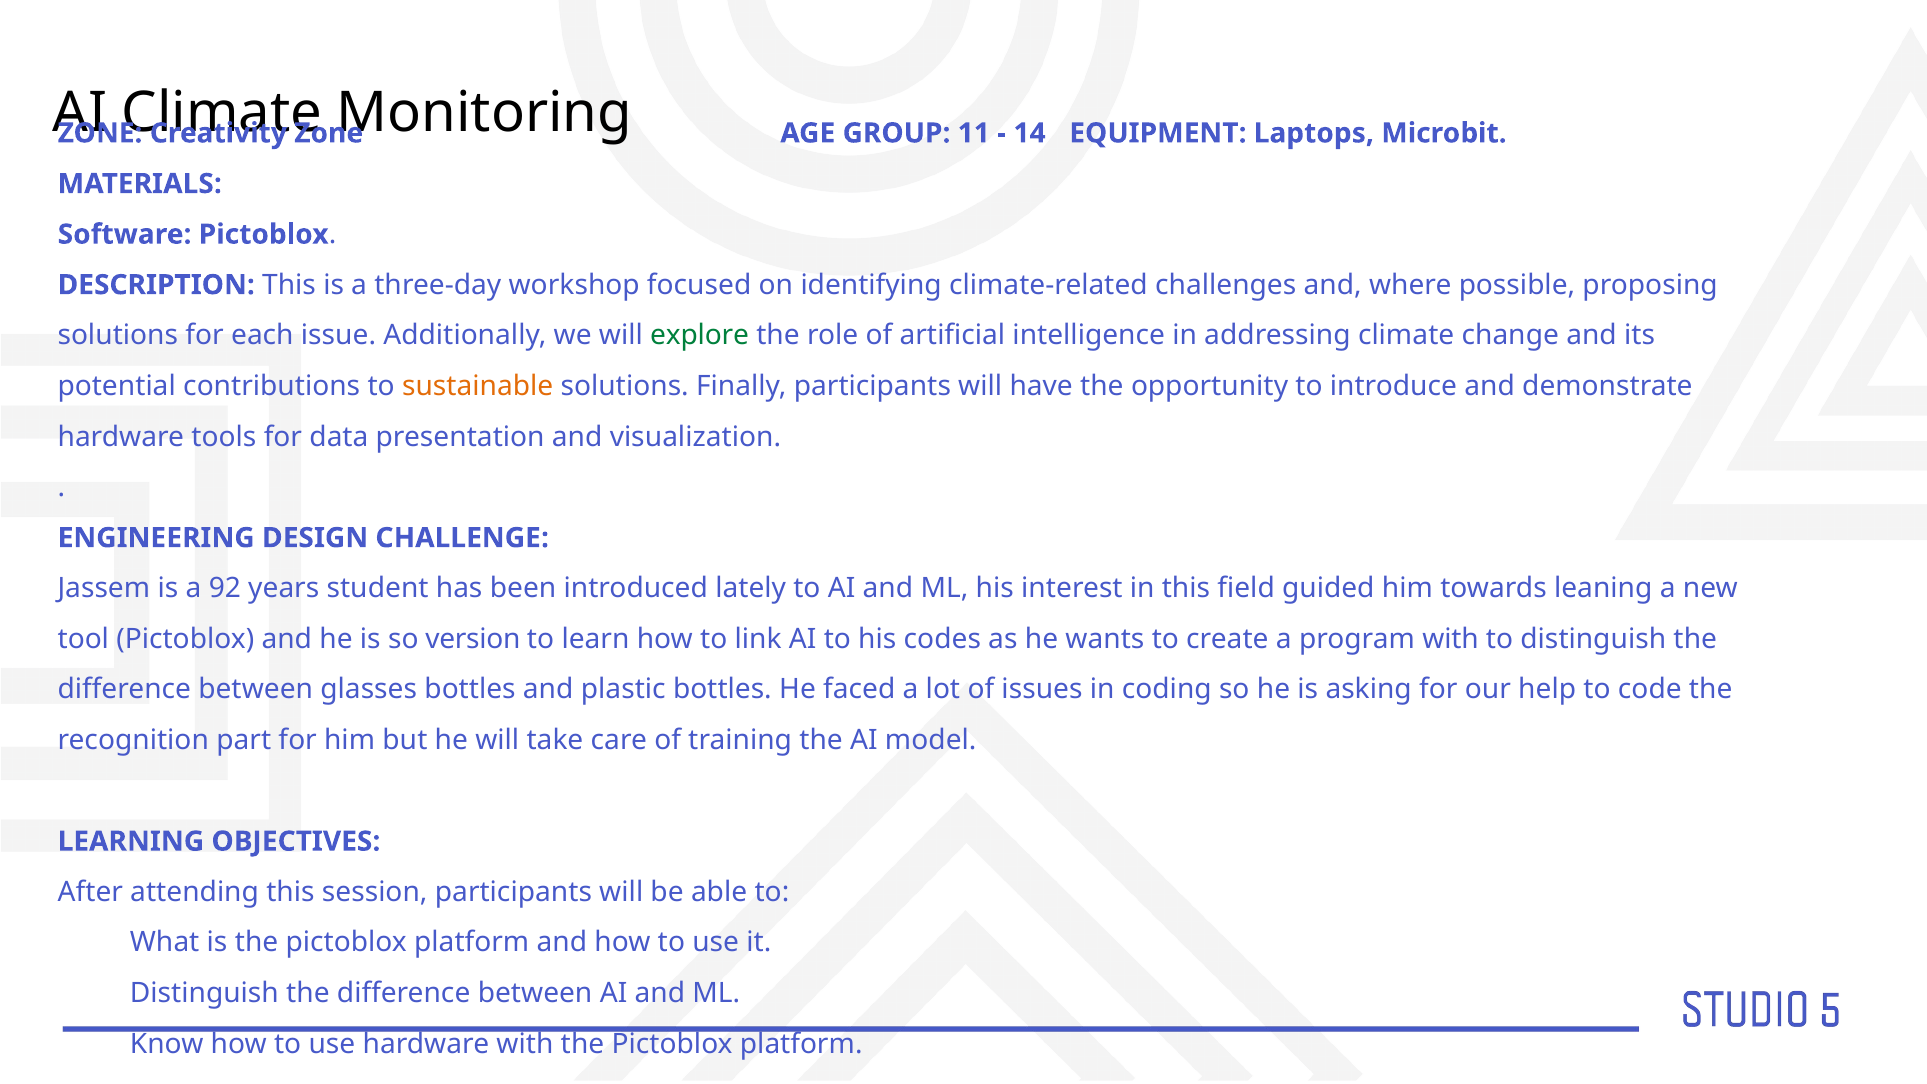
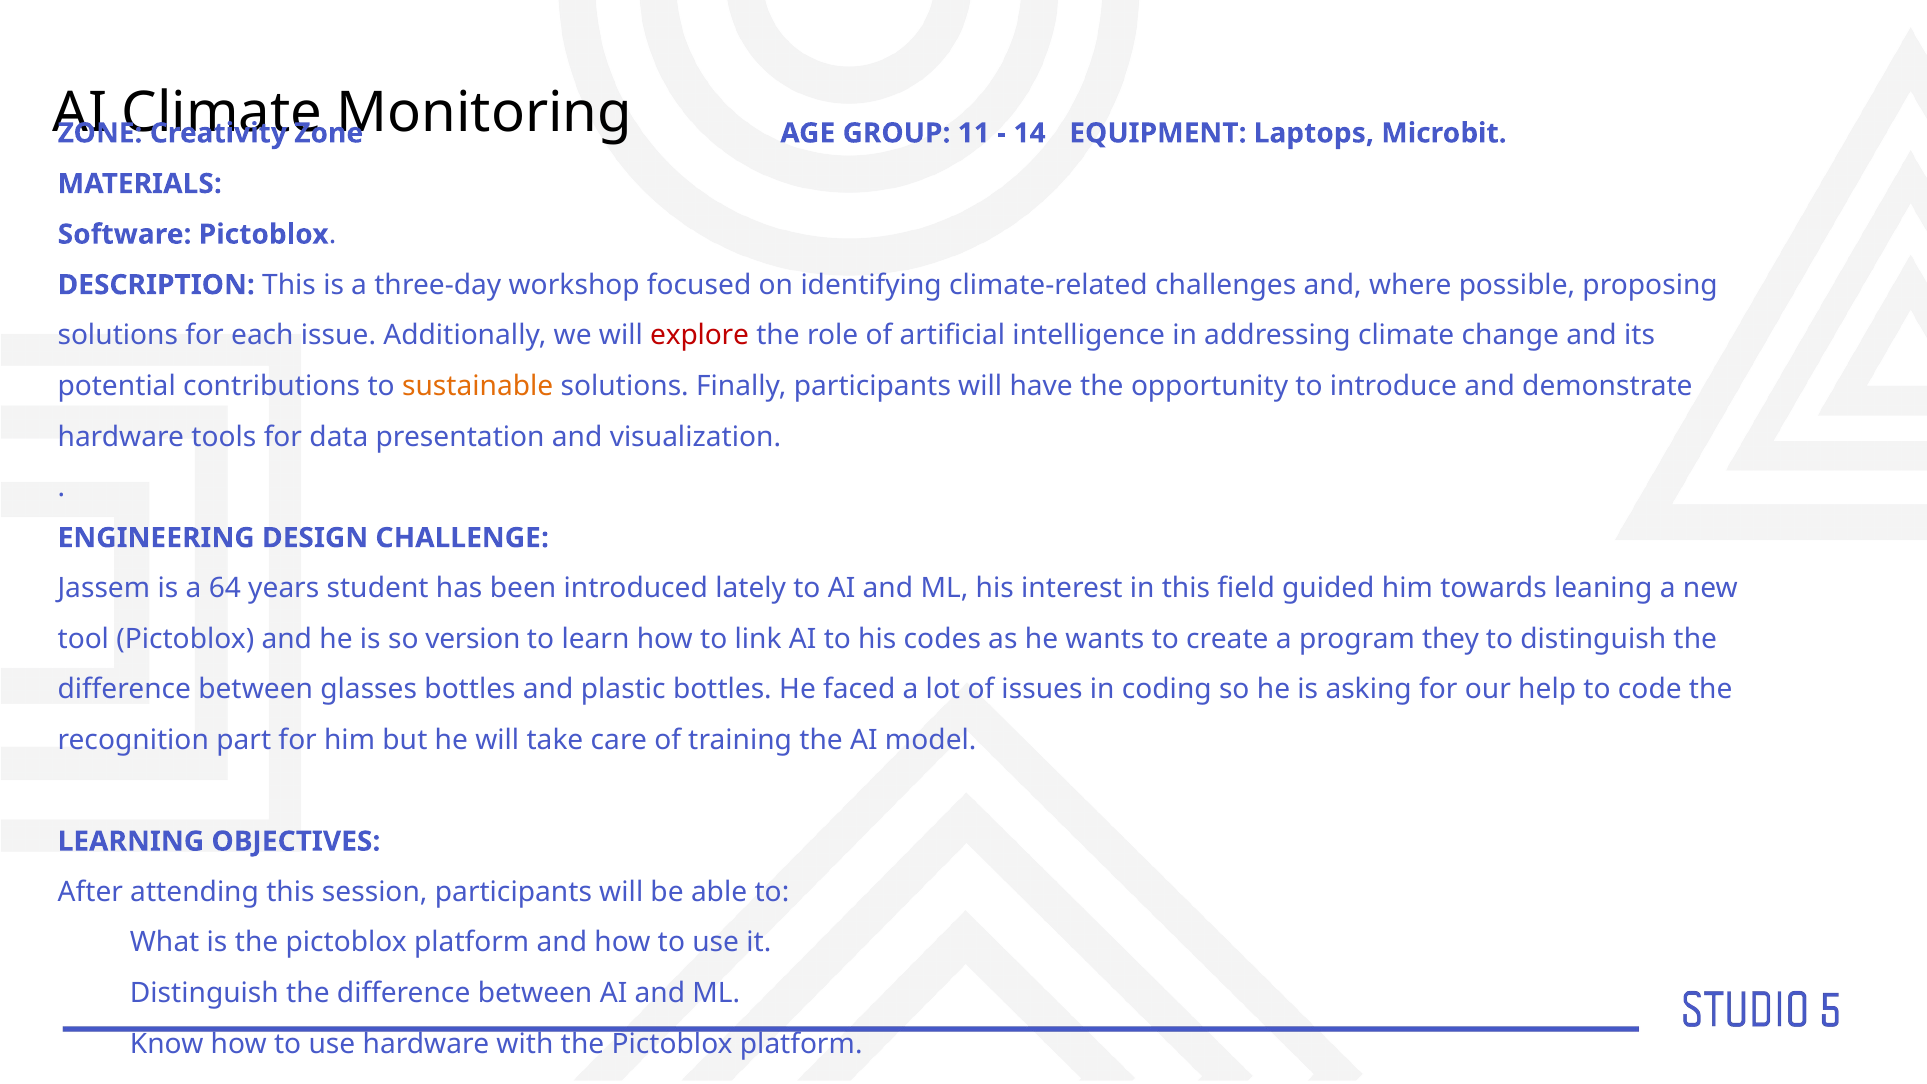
explore colour: green -> red
92: 92 -> 64
program with: with -> they
